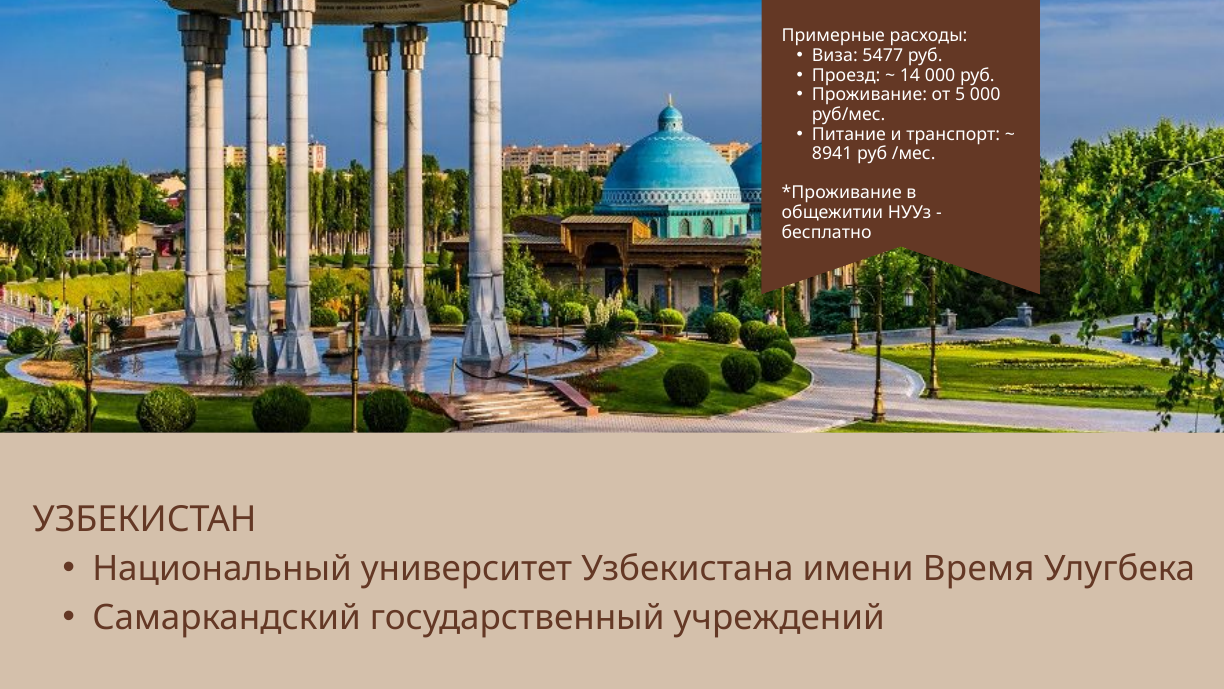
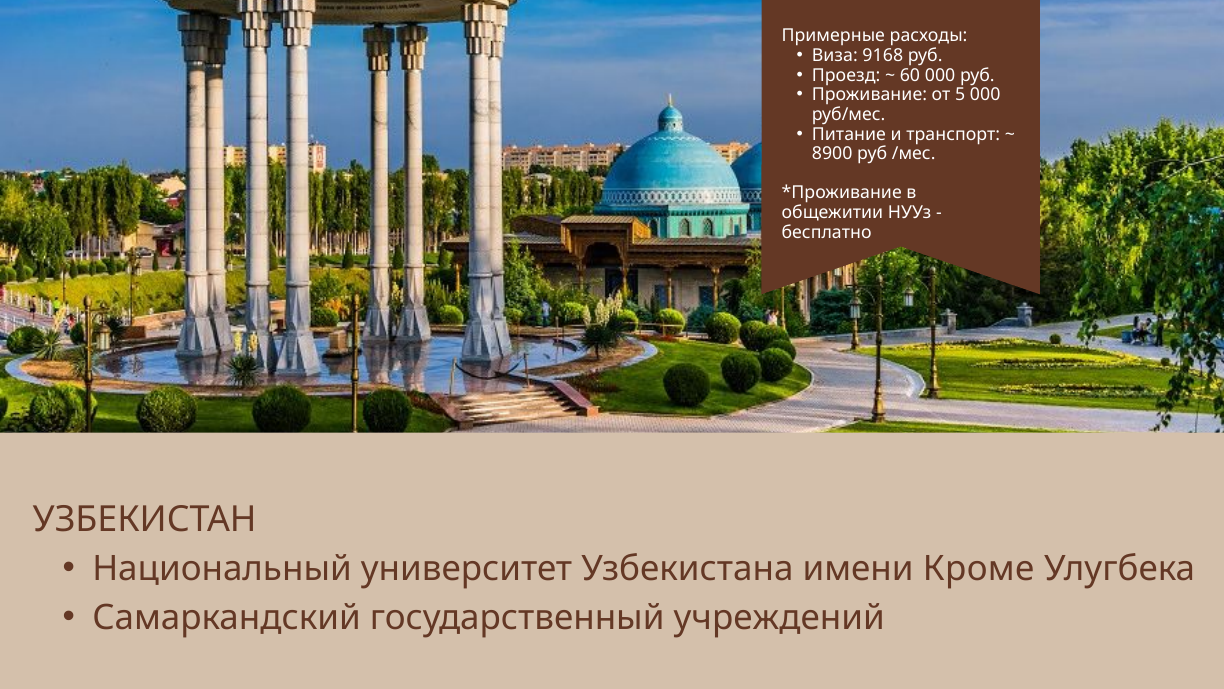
5477: 5477 -> 9168
14: 14 -> 60
8941: 8941 -> 8900
Время: Время -> Кроме
